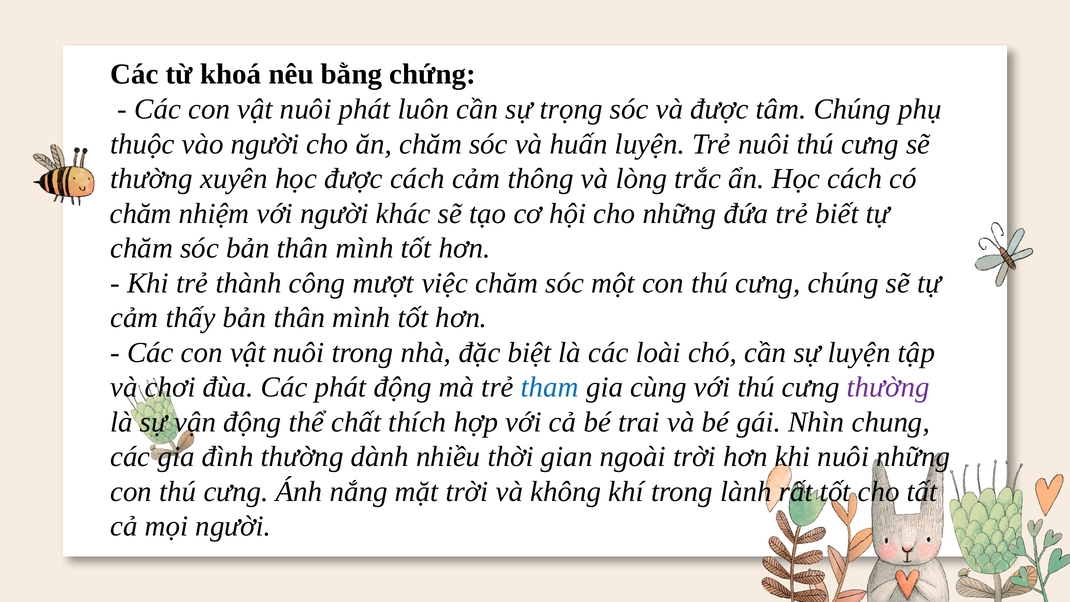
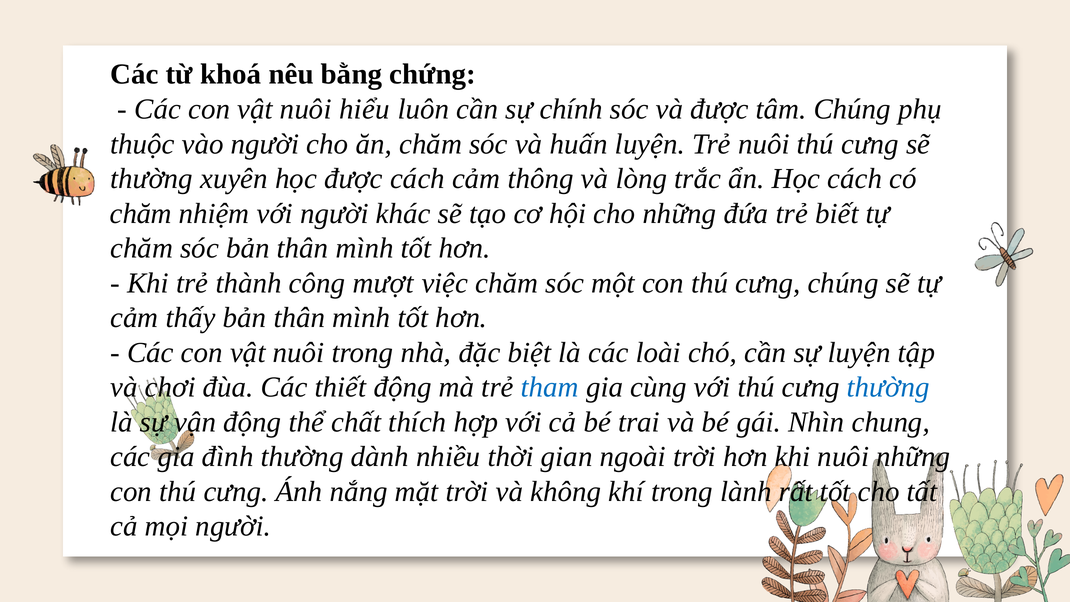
nuôi phát: phát -> hiểu
trọng: trọng -> chính
Các phát: phát -> thiết
thường at (888, 387) colour: purple -> blue
